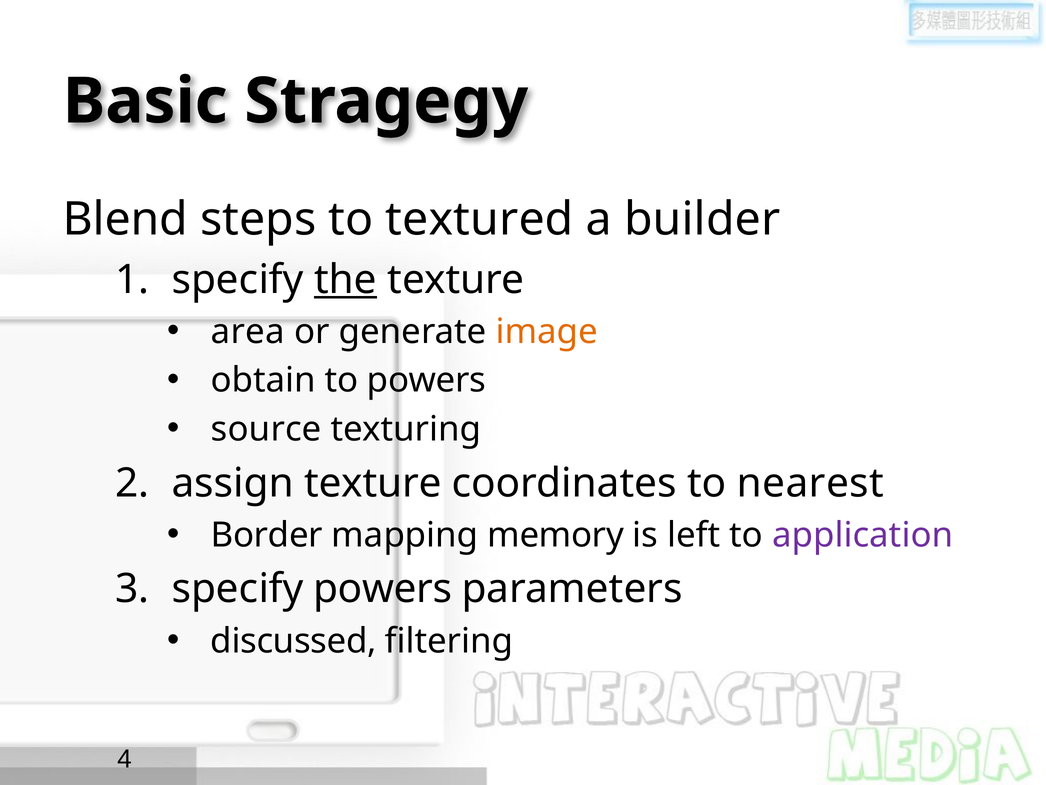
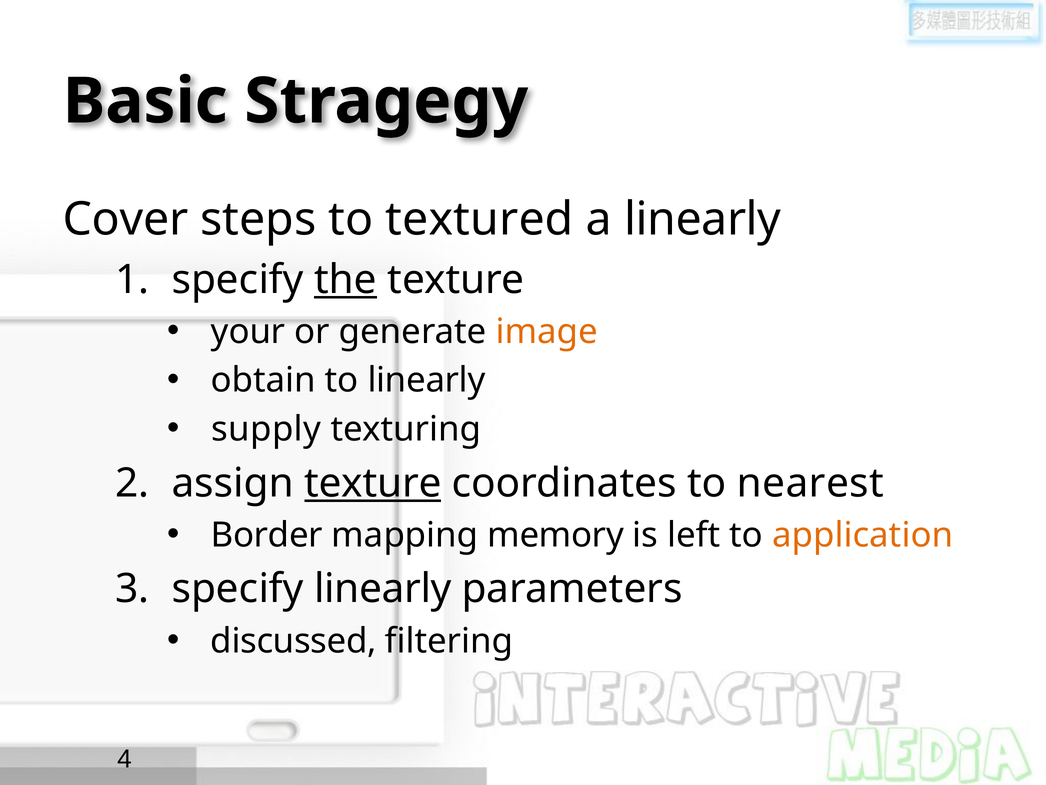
Blend: Blend -> Cover
a builder: builder -> linearly
area: area -> your
to powers: powers -> linearly
source: source -> supply
texture at (373, 483) underline: none -> present
application colour: purple -> orange
specify powers: powers -> linearly
